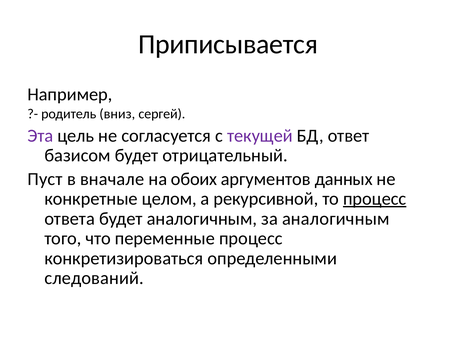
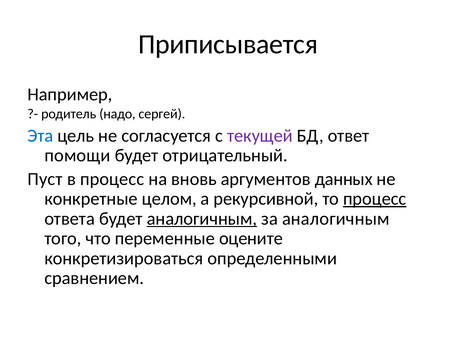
вниз: вниз -> надо
Эта colour: purple -> blue
базисом: базисом -> помощи
в вначале: вначале -> процесс
обоих: обоих -> вновь
аналогичным at (202, 219) underline: none -> present
переменные процесс: процесс -> оцените
следований: следований -> сравнением
